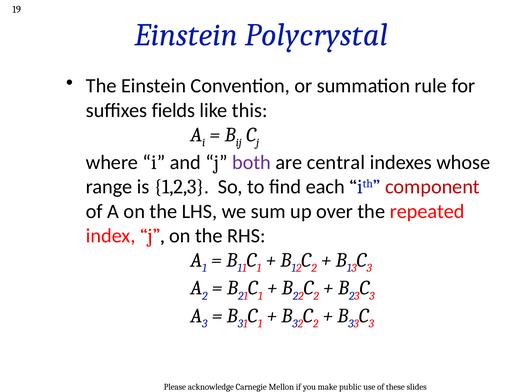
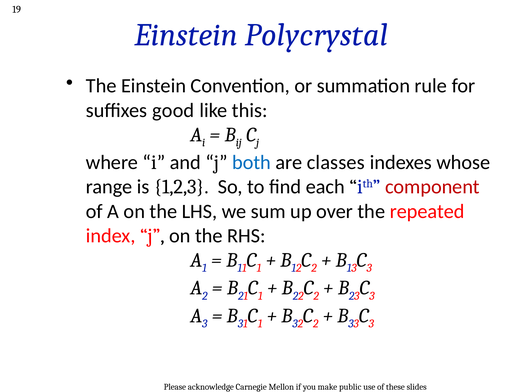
fields: fields -> good
both colour: purple -> blue
central: central -> classes
